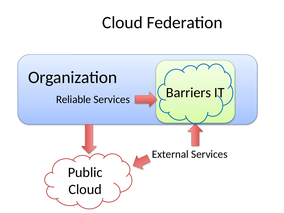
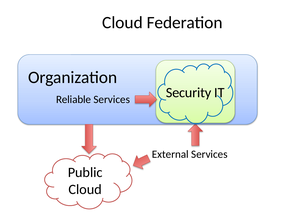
Barriers: Barriers -> Security
